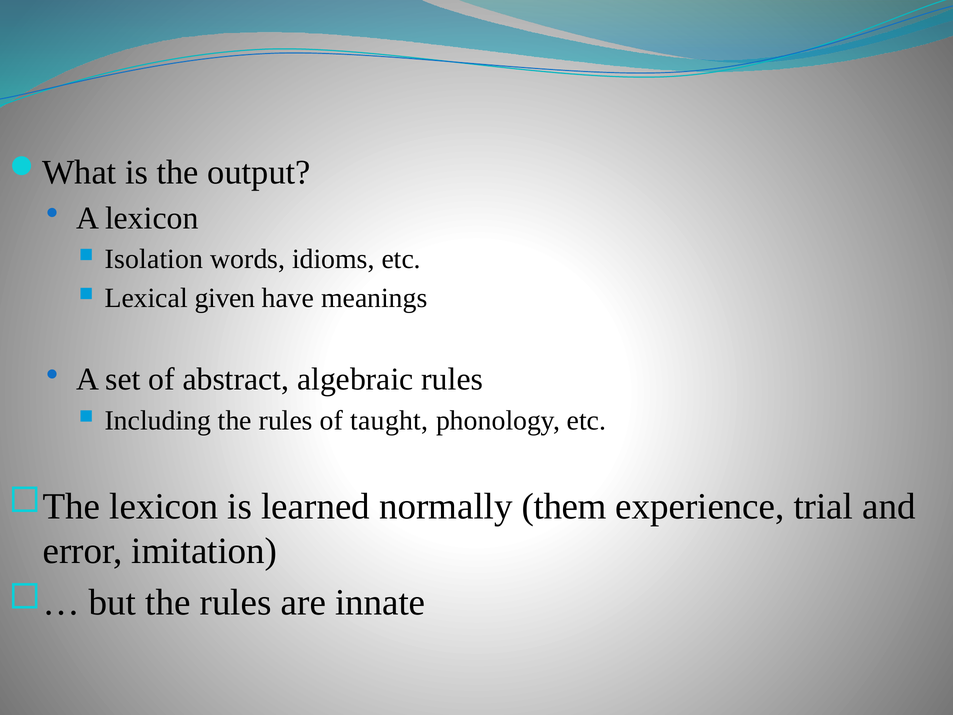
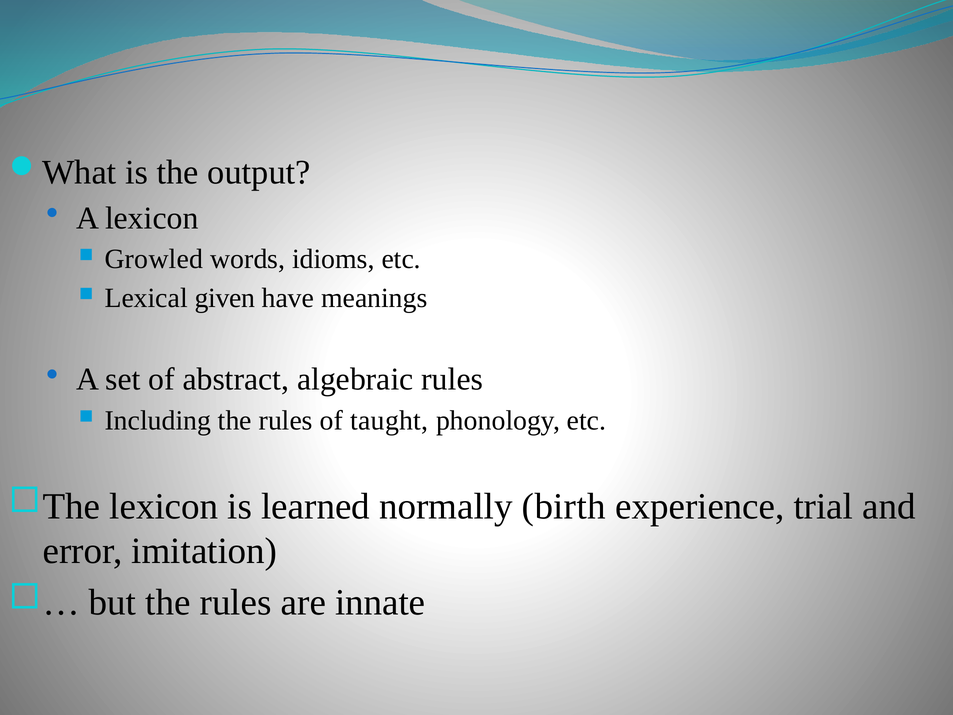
Isolation: Isolation -> Growled
them: them -> birth
